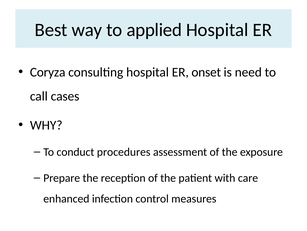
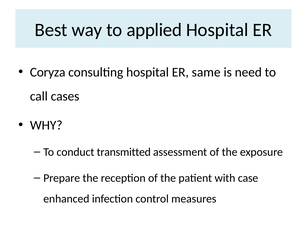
onset: onset -> same
procedures: procedures -> transmitted
care: care -> case
